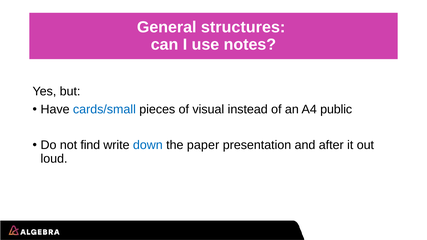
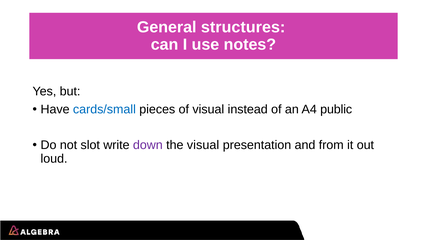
find: find -> slot
down colour: blue -> purple
the paper: paper -> visual
after: after -> from
